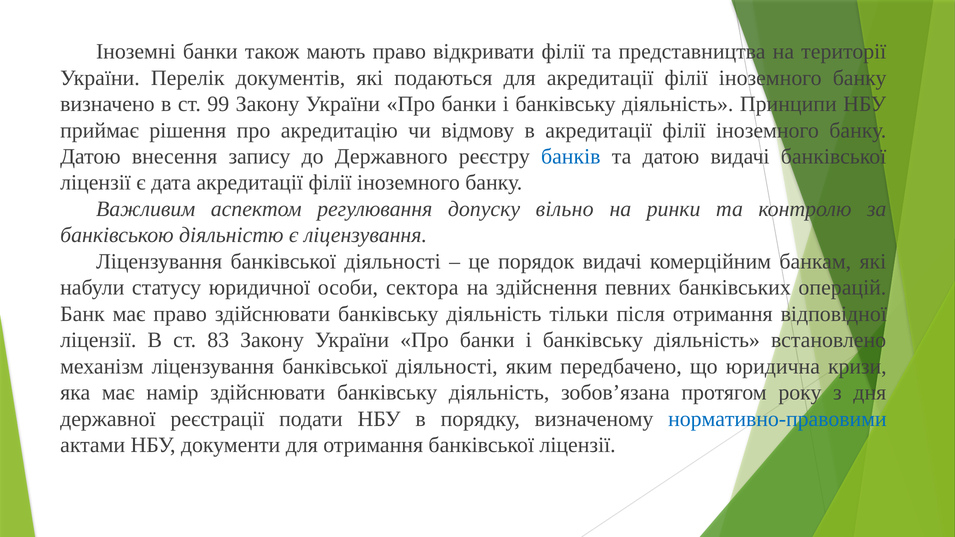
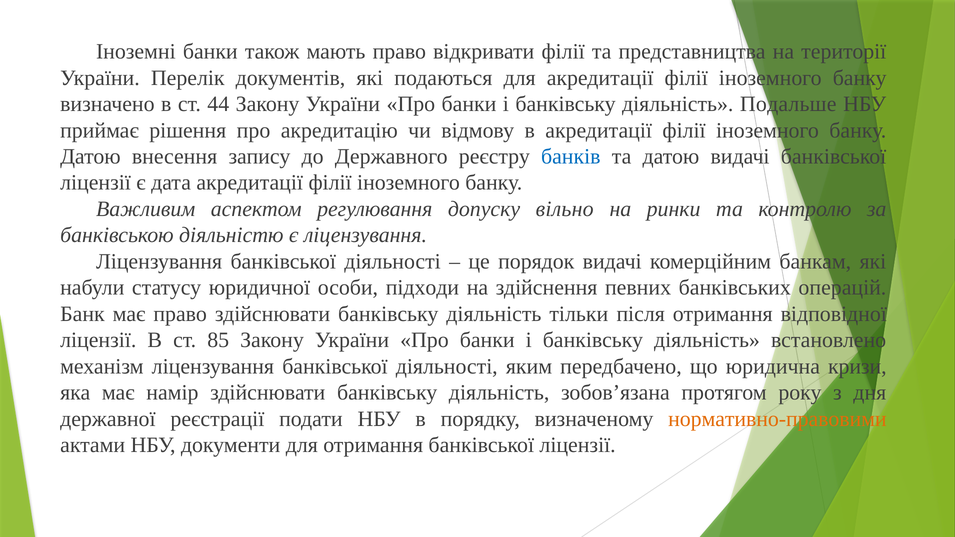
99: 99 -> 44
Принципи: Принципи -> Подальше
сектора: сектора -> підходи
83: 83 -> 85
нормативно-правовими colour: blue -> orange
